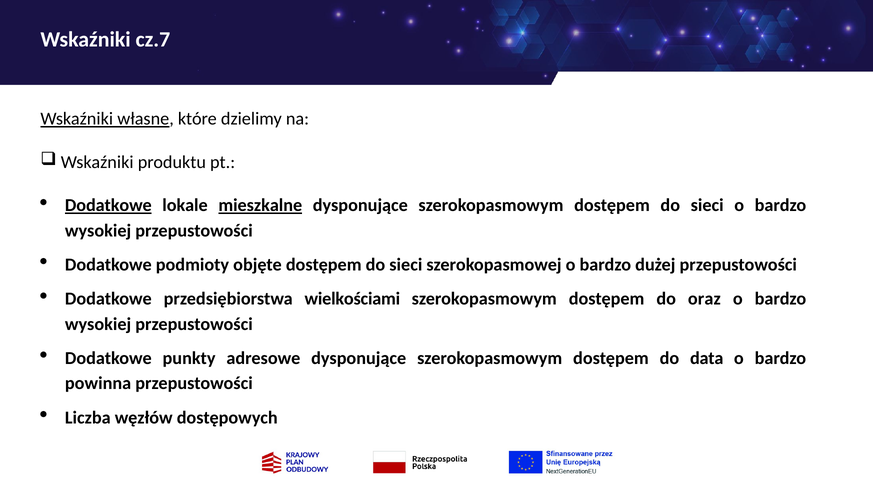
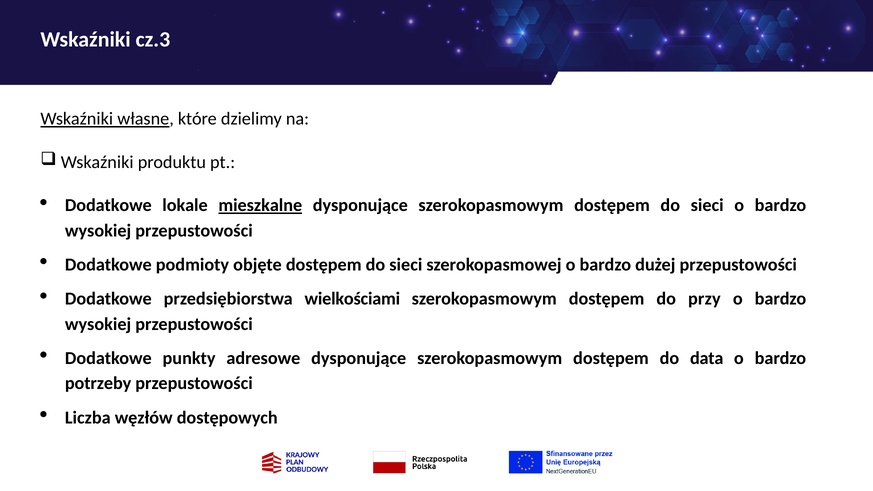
cz.7: cz.7 -> cz.3
Dodatkowe at (108, 205) underline: present -> none
oraz: oraz -> przy
powinna: powinna -> potrzeby
